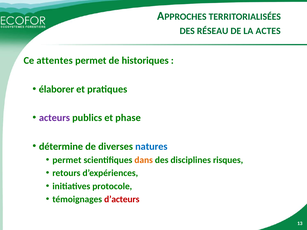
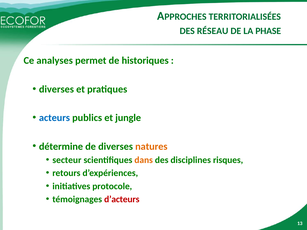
ACTES: ACTES -> PHASE
attentes: attentes -> analyses
élaborer at (56, 89): élaborer -> diverses
acteurs colour: purple -> blue
phase: phase -> jungle
natures colour: blue -> orange
permet at (67, 160): permet -> secteur
